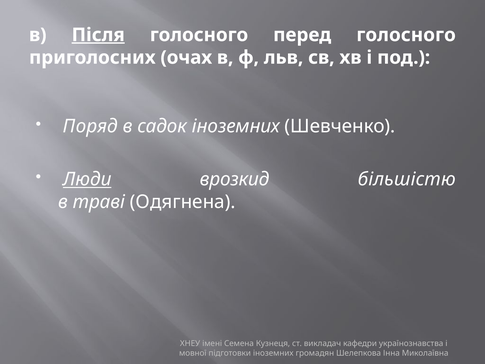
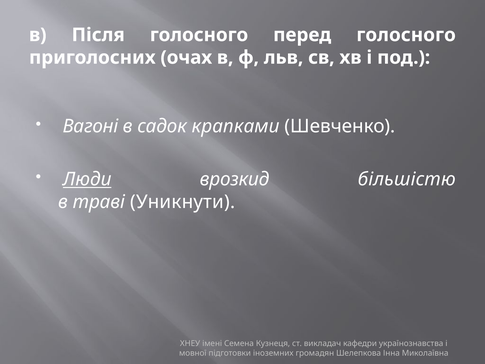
Після underline: present -> none
Поряд: Поряд -> Вагоні
садок іноземних: іноземних -> крапками
Одягнена: Одягнена -> Уникнути
